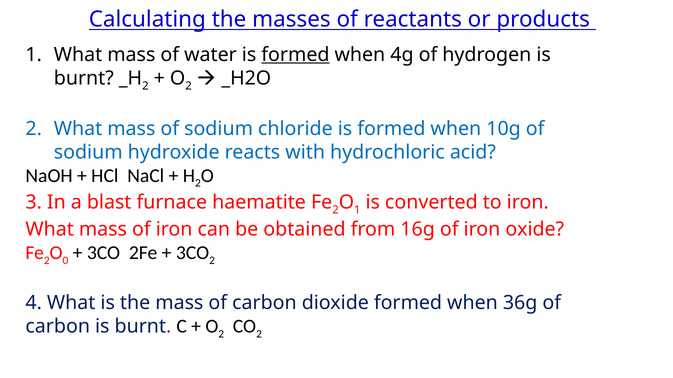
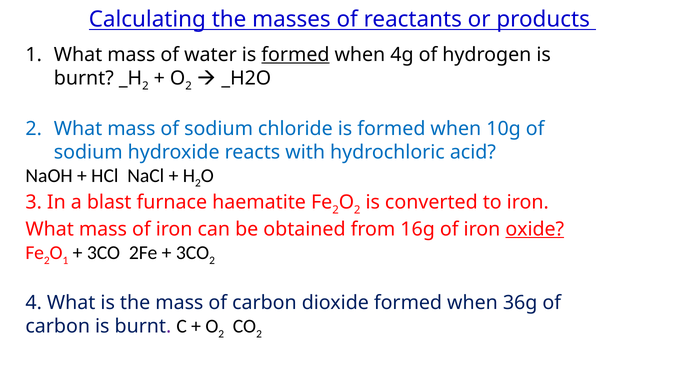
1 at (357, 210): 1 -> 2
oxide underline: none -> present
0 at (65, 261): 0 -> 1
